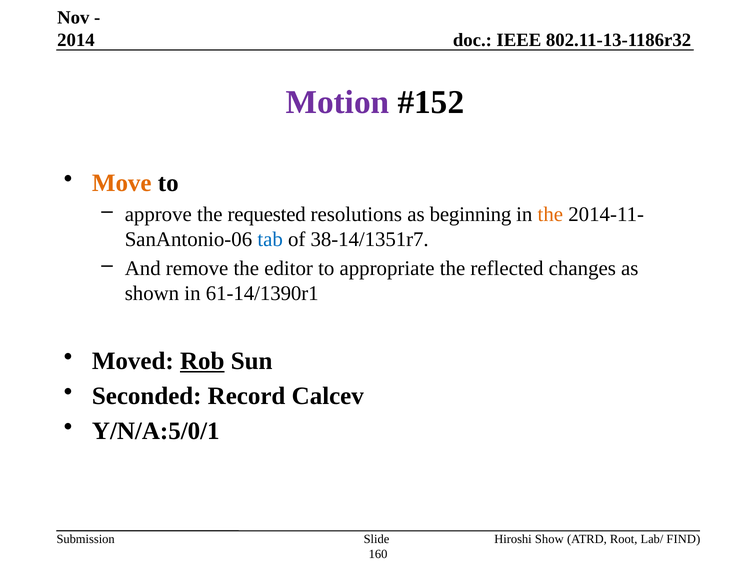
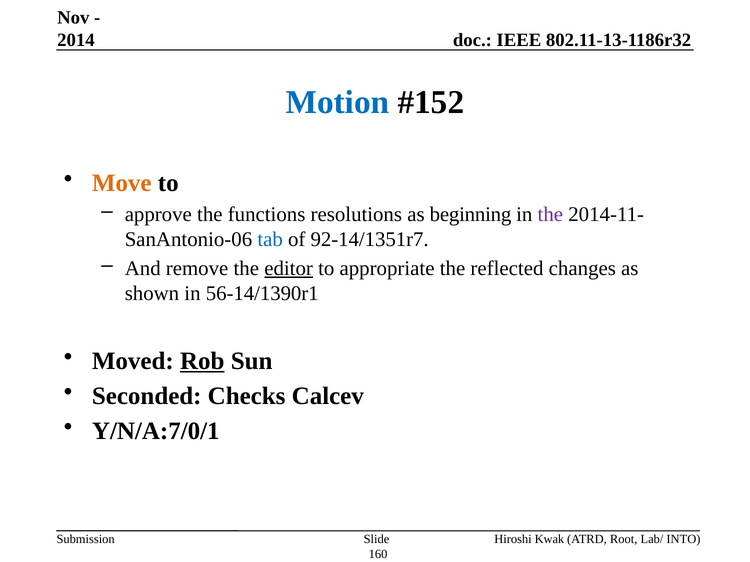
Motion colour: purple -> blue
requested: requested -> functions
the at (550, 214) colour: orange -> purple
38-14/1351r7: 38-14/1351r7 -> 92-14/1351r7
editor underline: none -> present
61-14/1390r1: 61-14/1390r1 -> 56-14/1390r1
Record: Record -> Checks
Y/N/A:5/0/1: Y/N/A:5/0/1 -> Y/N/A:7/0/1
Show: Show -> Kwak
FIND: FIND -> INTO
